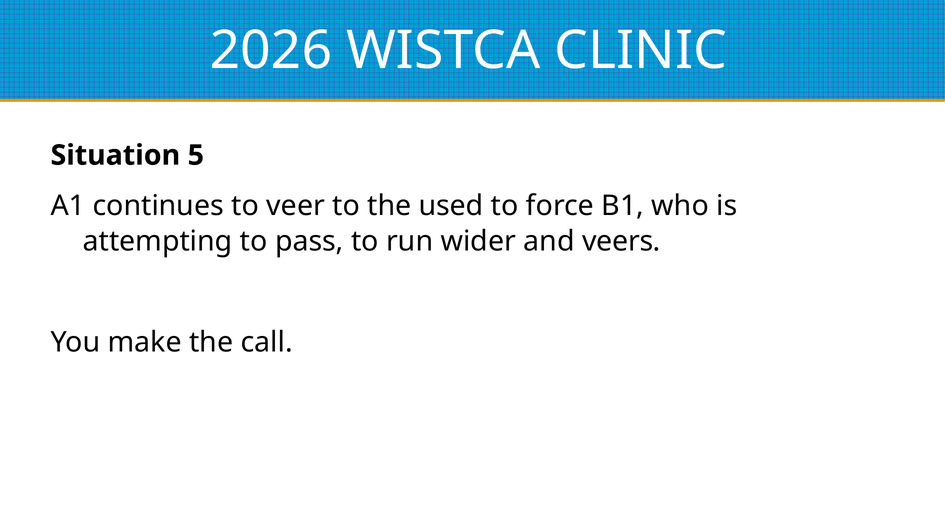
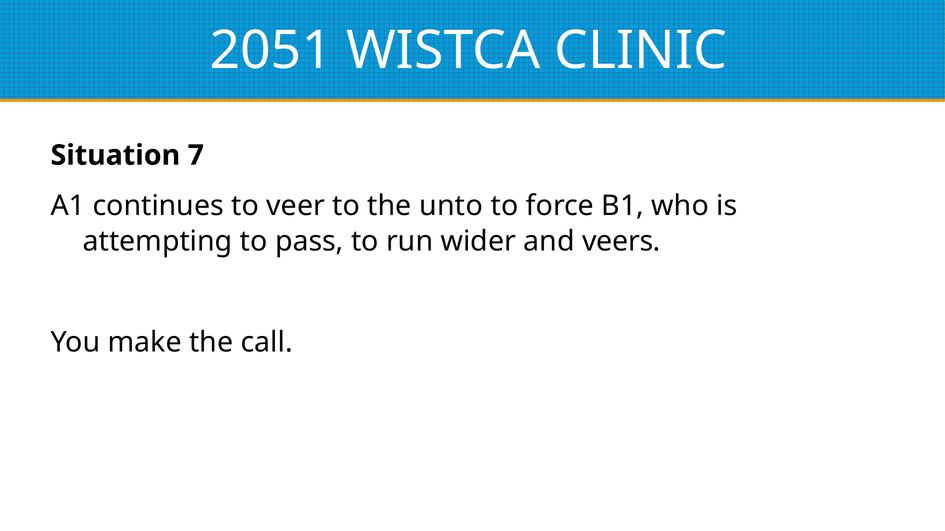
2026: 2026 -> 2051
5: 5 -> 7
used: used -> unto
